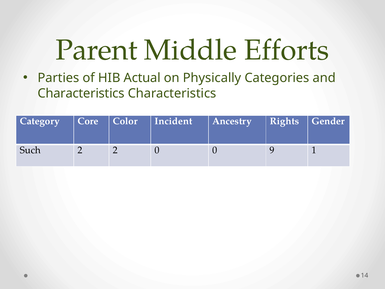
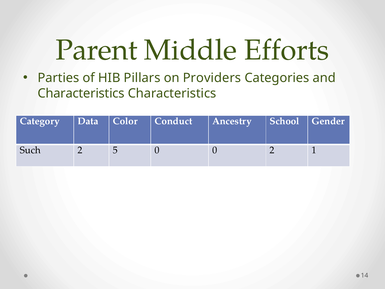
Actual: Actual -> Pillars
Physically: Physically -> Providers
Core: Core -> Data
Incident: Incident -> Conduct
Rights: Rights -> School
2 2: 2 -> 5
0 9: 9 -> 2
